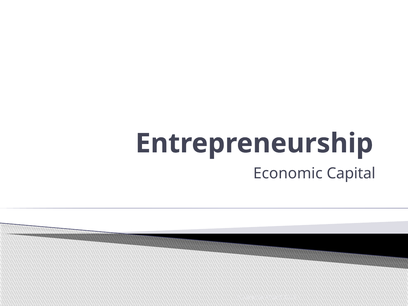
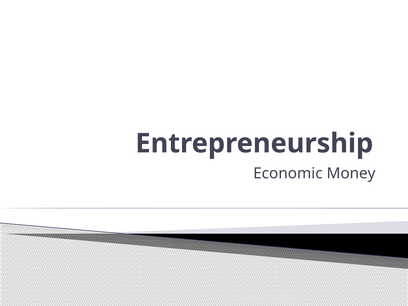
Capital: Capital -> Money
